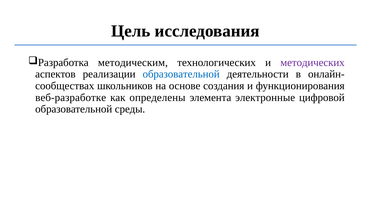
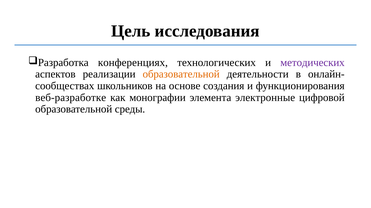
методическим: методическим -> конференциях
образовательной at (181, 74) colour: blue -> orange
определены: определены -> монографии
